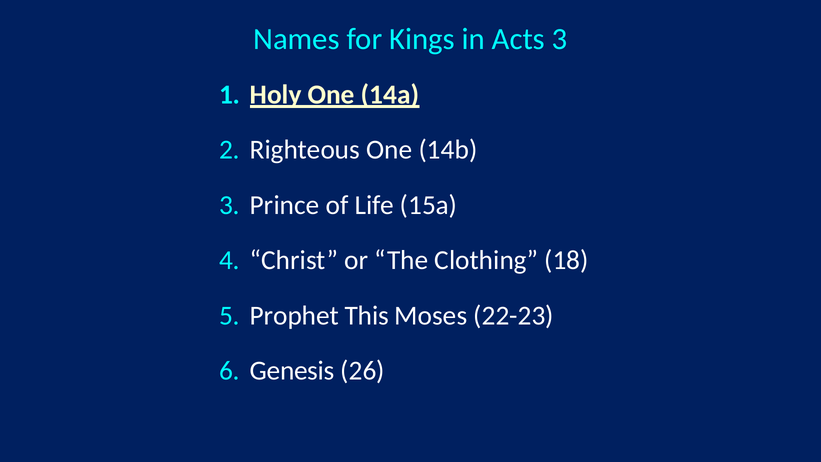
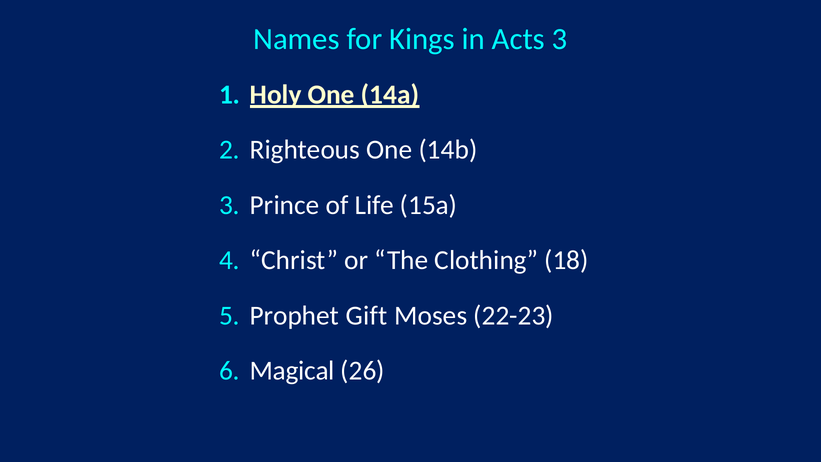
This: This -> Gift
Genesis: Genesis -> Magical
